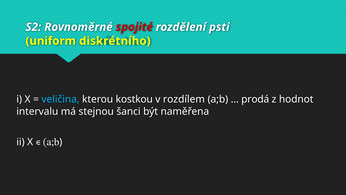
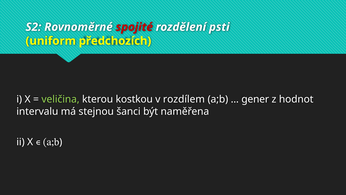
diskrétního: diskrétního -> předchozích
veličina colour: light blue -> light green
prodá: prodá -> gener
